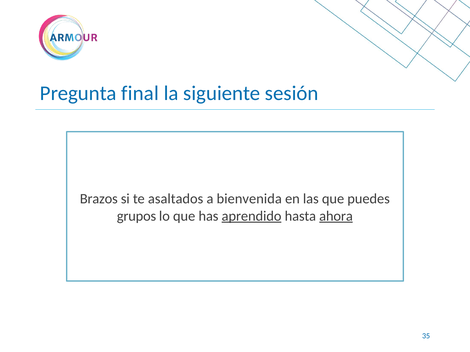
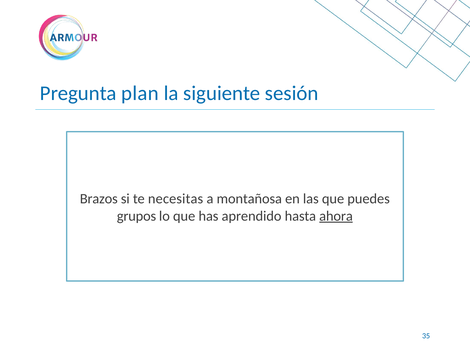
final: final -> plan
asaltados: asaltados -> necesitas
bienvenida: bienvenida -> montañosa
aprendido underline: present -> none
